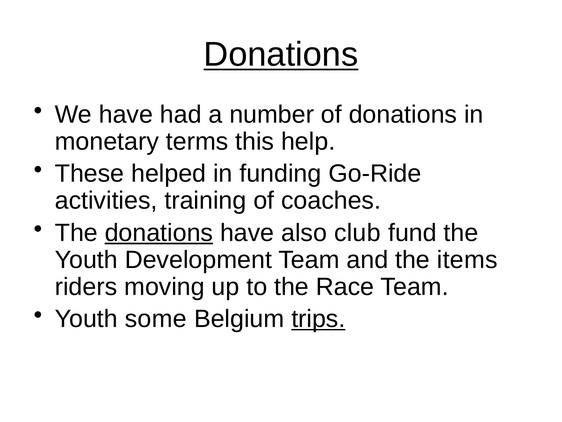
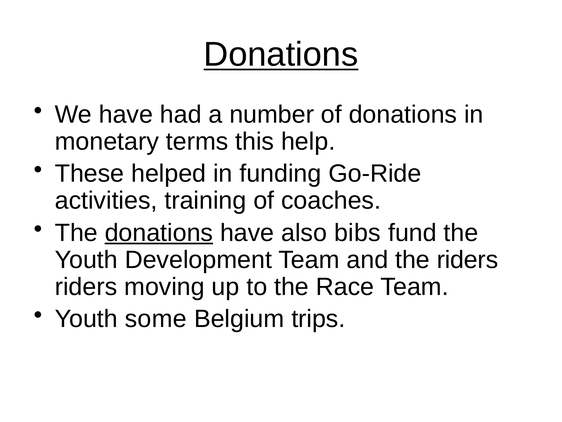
club: club -> bibs
the items: items -> riders
trips underline: present -> none
